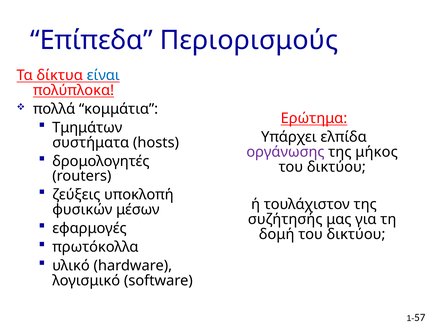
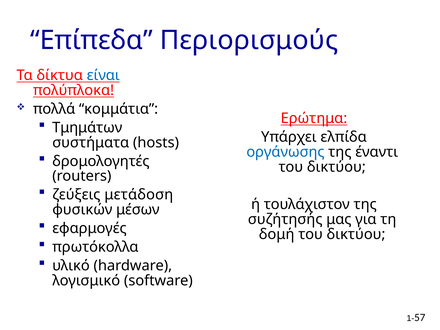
οργάνωσης colour: purple -> blue
μήκος: μήκος -> έναντι
υποκλοπή: υποκλοπή -> μετάδοση
